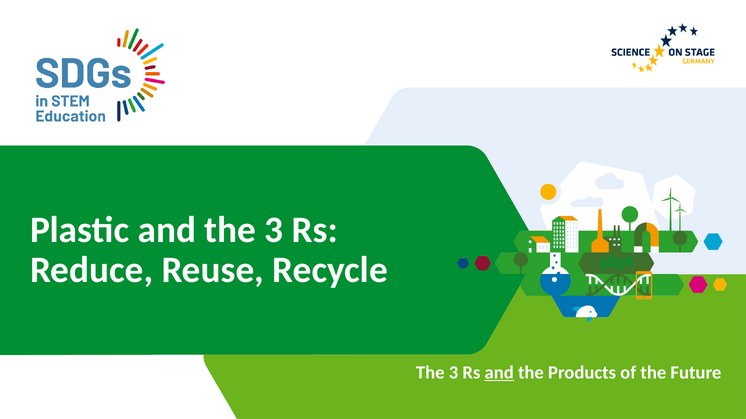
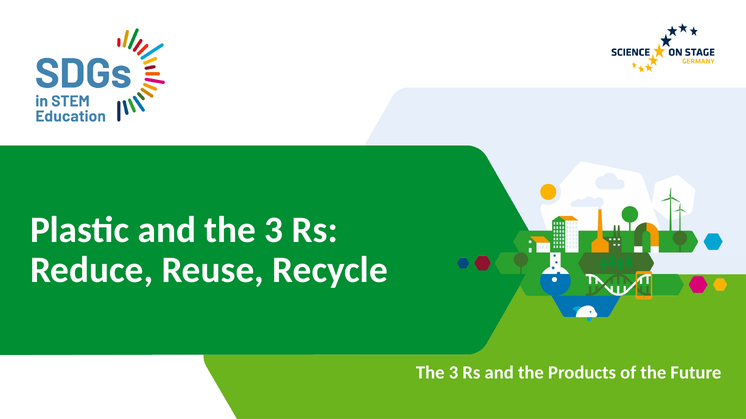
and at (499, 373) underline: present -> none
